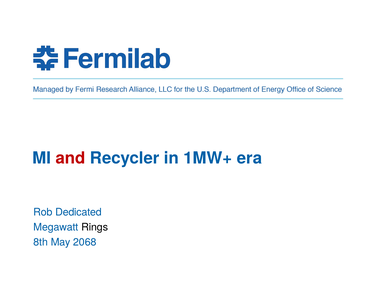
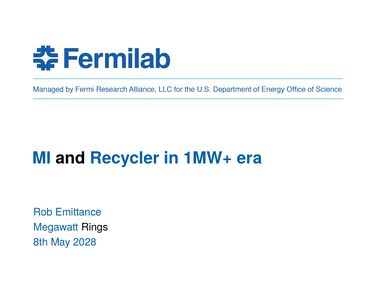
and colour: red -> black
Dedicated: Dedicated -> Emittance
2068: 2068 -> 2028
